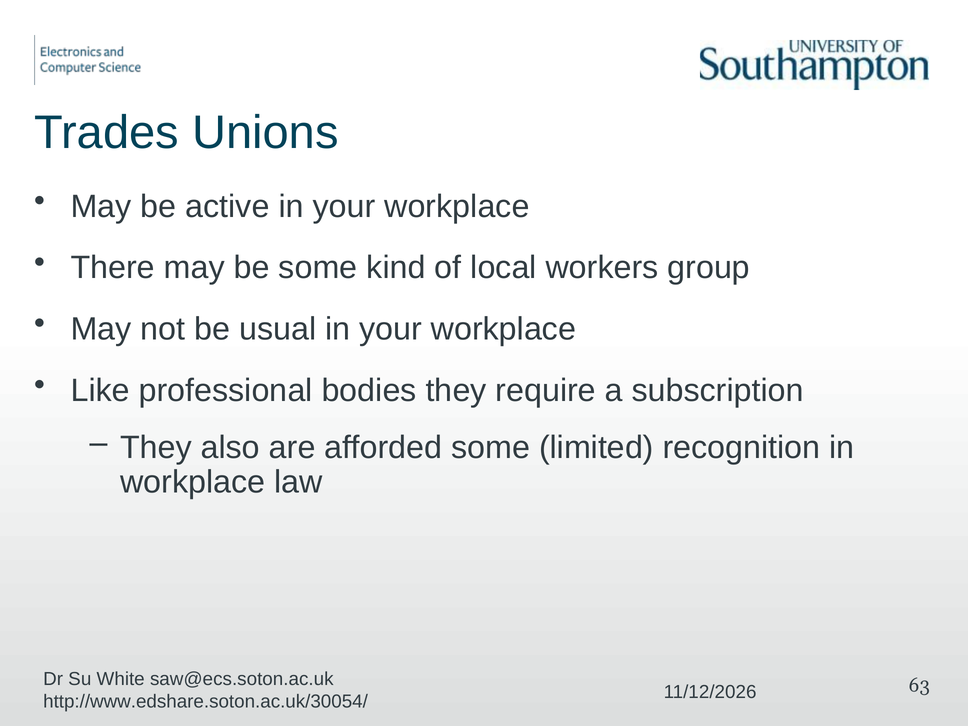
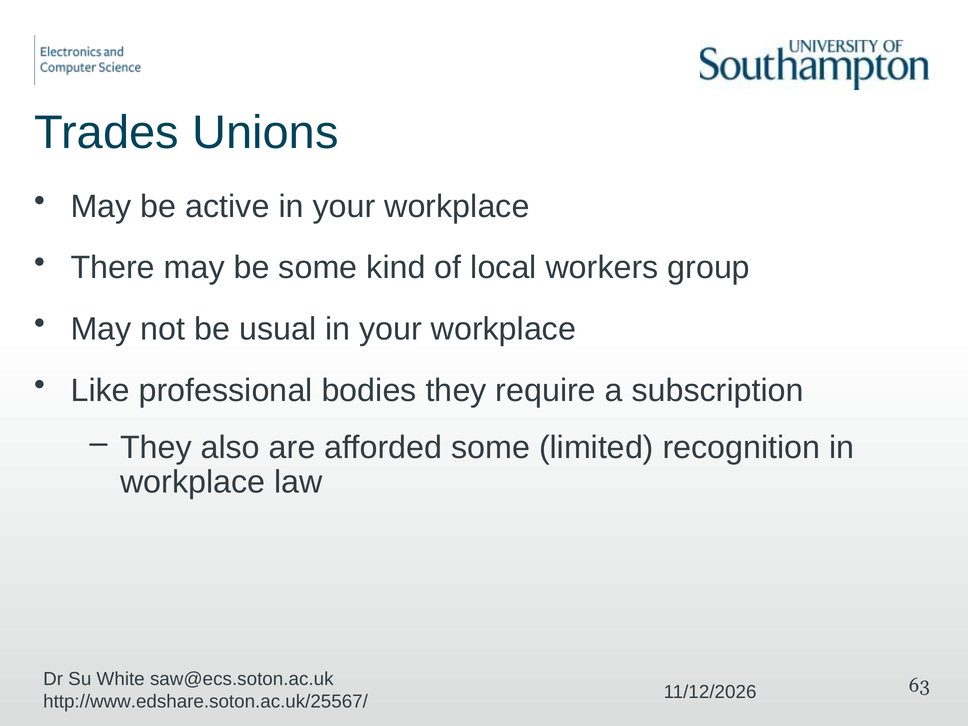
http://www.edshare.soton.ac.uk/30054/: http://www.edshare.soton.ac.uk/30054/ -> http://www.edshare.soton.ac.uk/25567/
